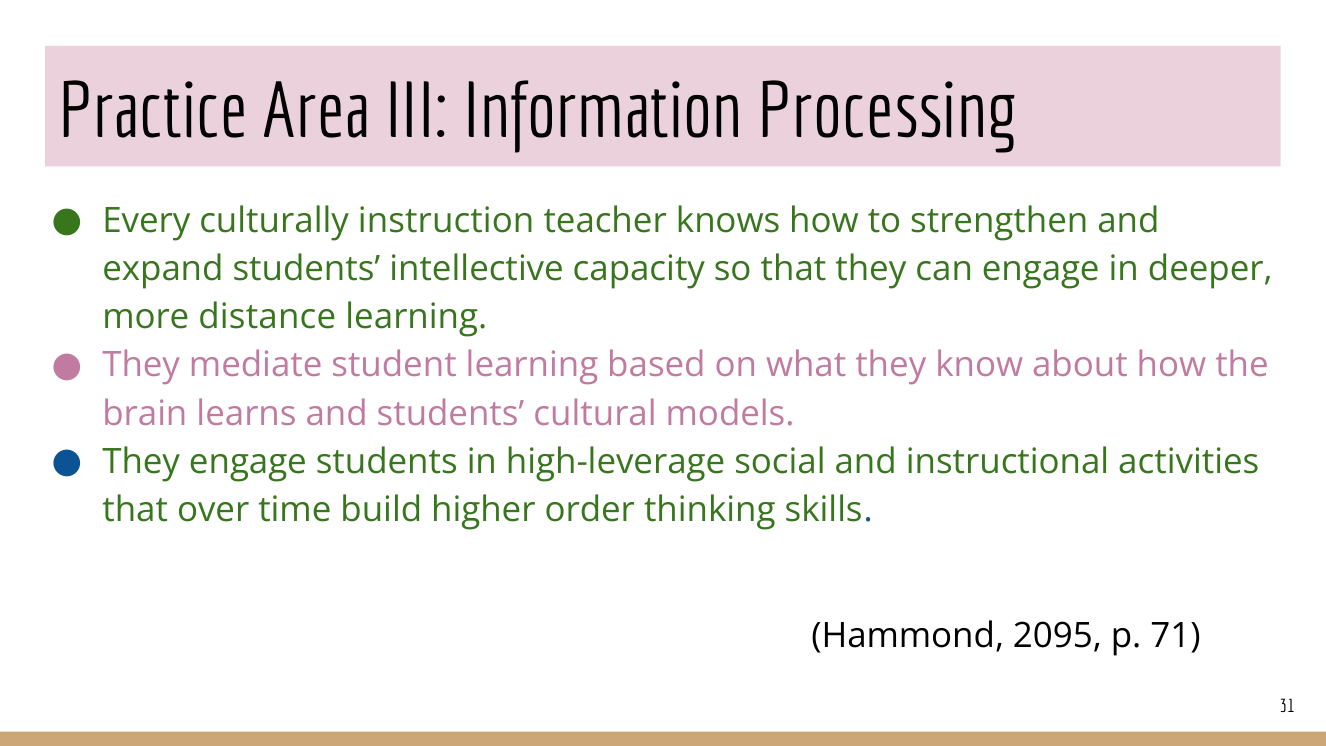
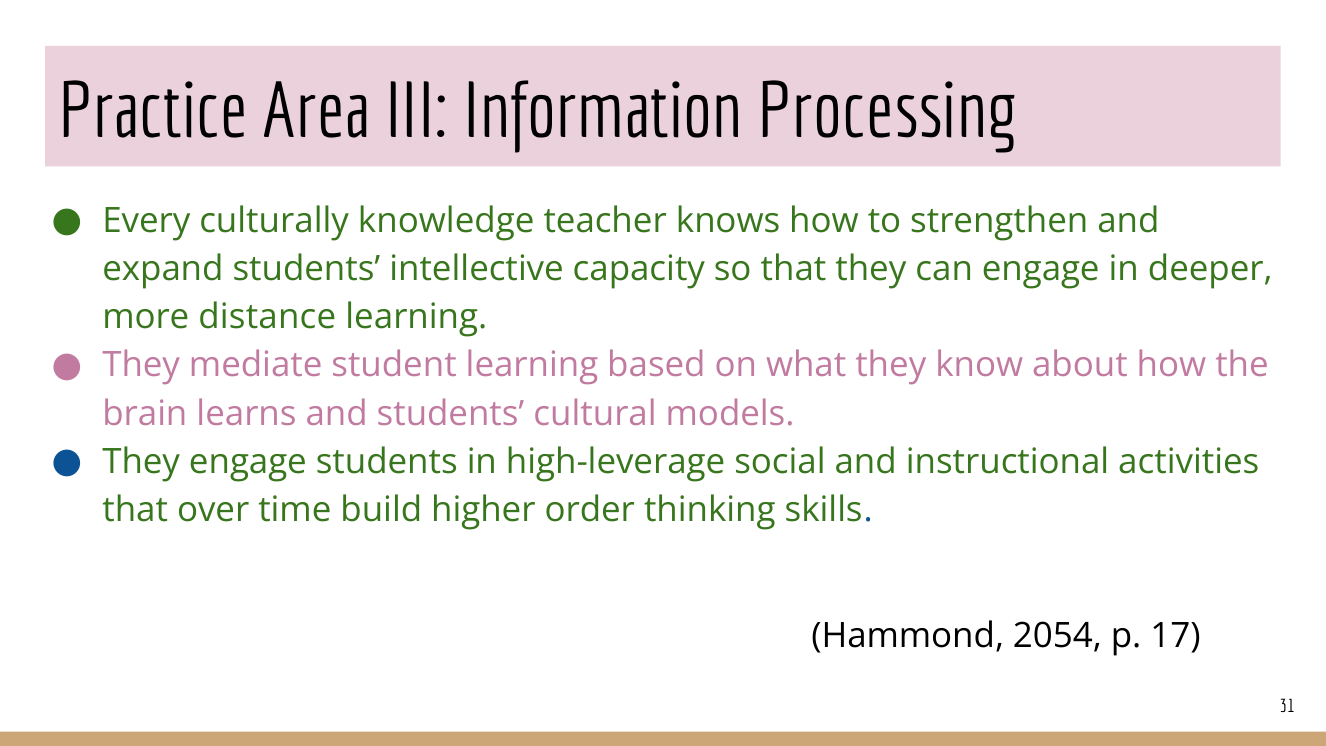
instruction: instruction -> knowledge
2095: 2095 -> 2054
71: 71 -> 17
